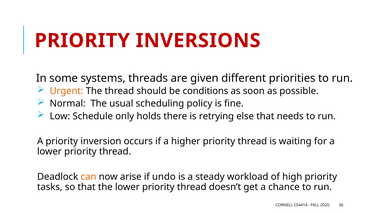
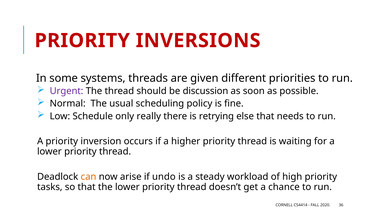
Urgent colour: orange -> purple
conditions: conditions -> discussion
holds: holds -> really
